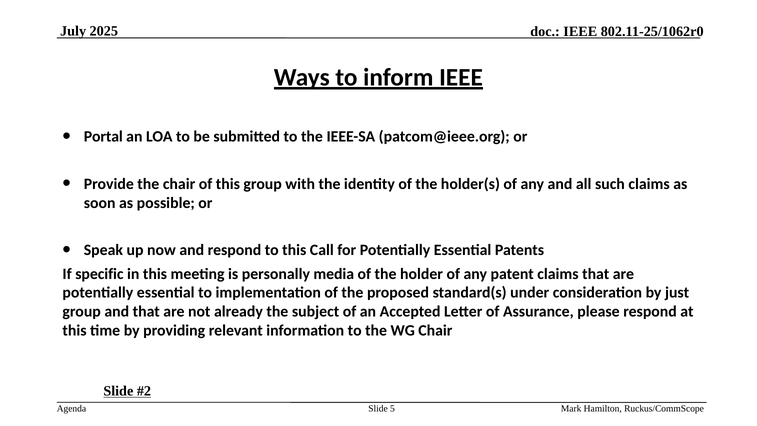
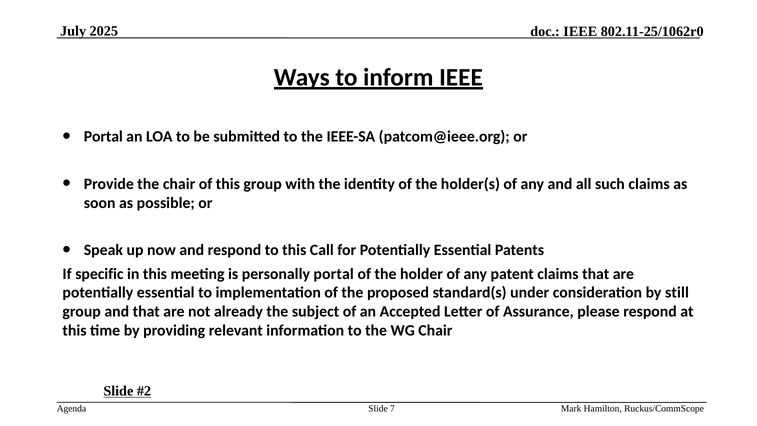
personally media: media -> portal
just: just -> still
5: 5 -> 7
